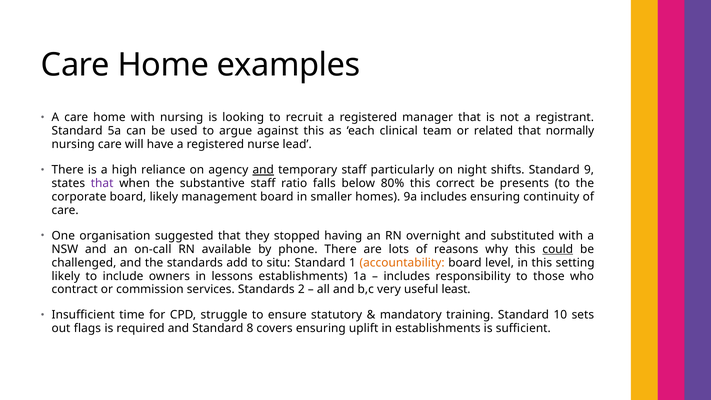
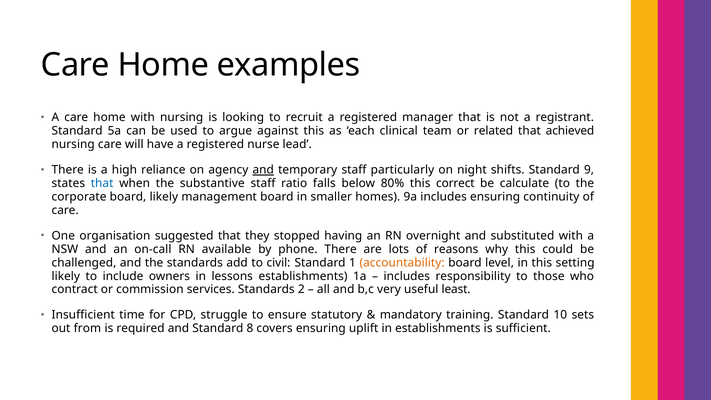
normally: normally -> achieved
that at (102, 183) colour: purple -> blue
presents: presents -> calculate
could underline: present -> none
situ: situ -> civil
flags: flags -> from
